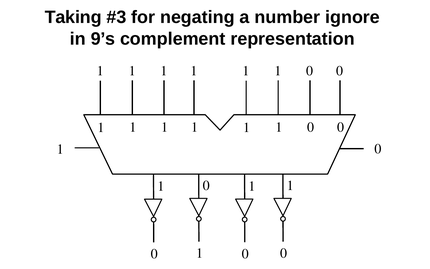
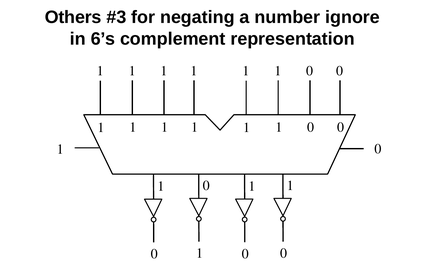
Taking: Taking -> Others
9’s: 9’s -> 6’s
